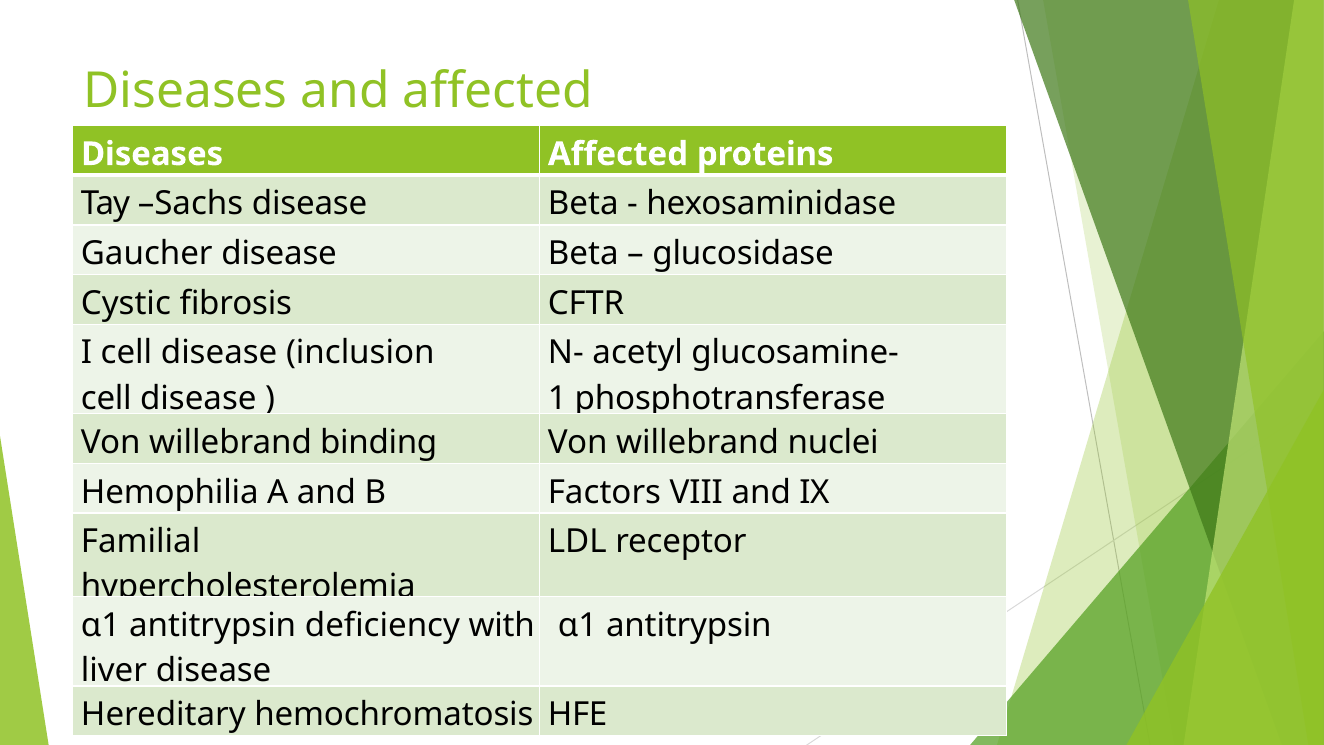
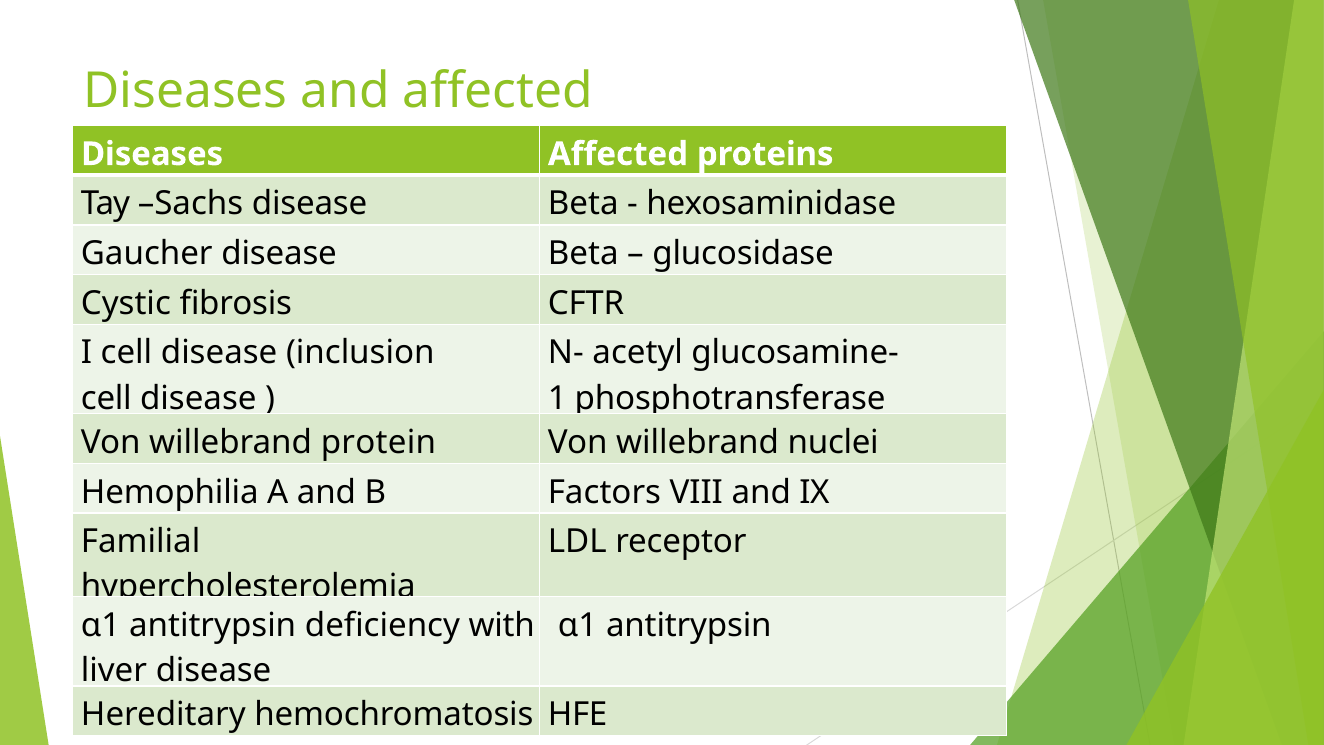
binding: binding -> protein
